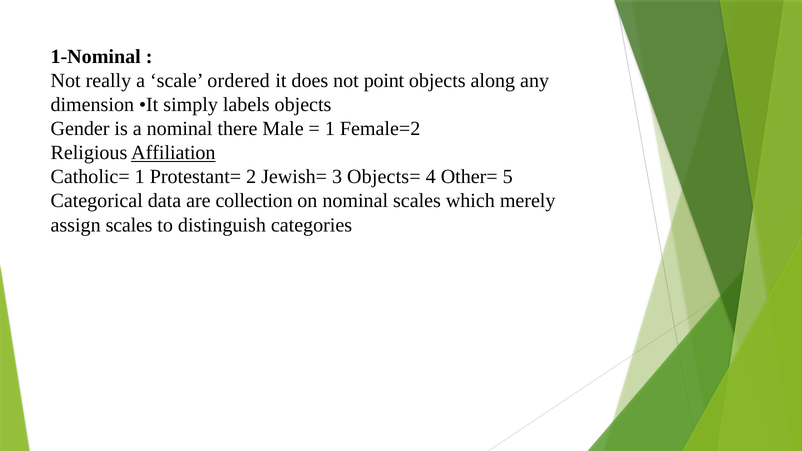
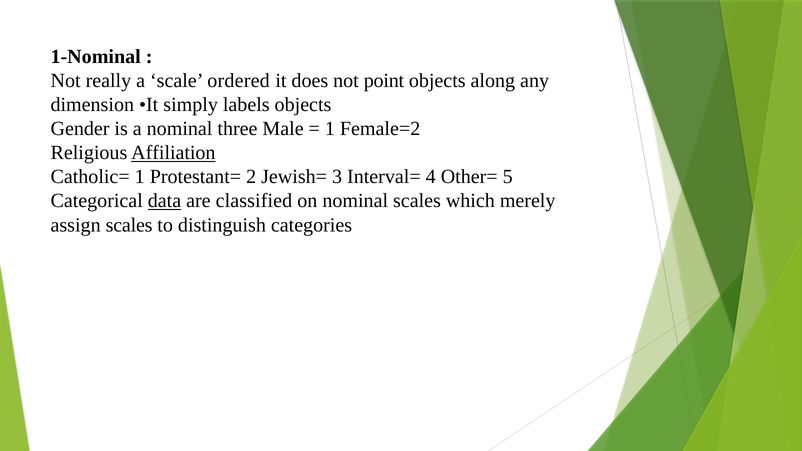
there: there -> three
Objects=: Objects= -> Interval=
data underline: none -> present
collection: collection -> classified
